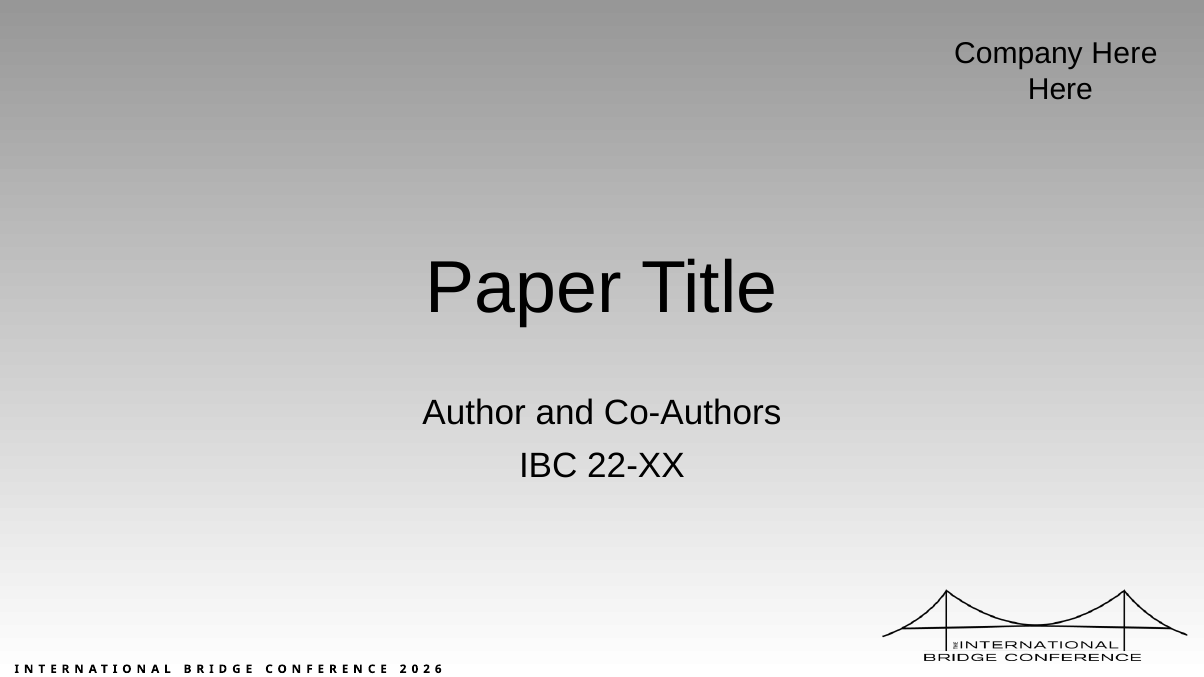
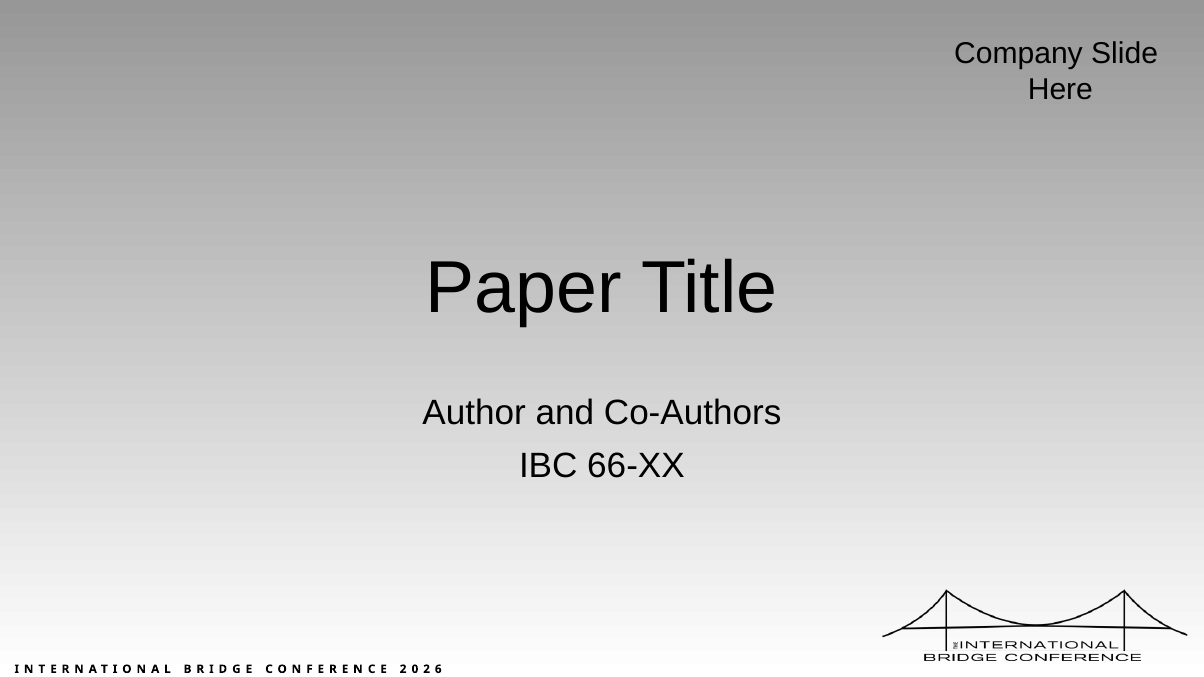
Company Here: Here -> Slide
22-XX: 22-XX -> 66-XX
